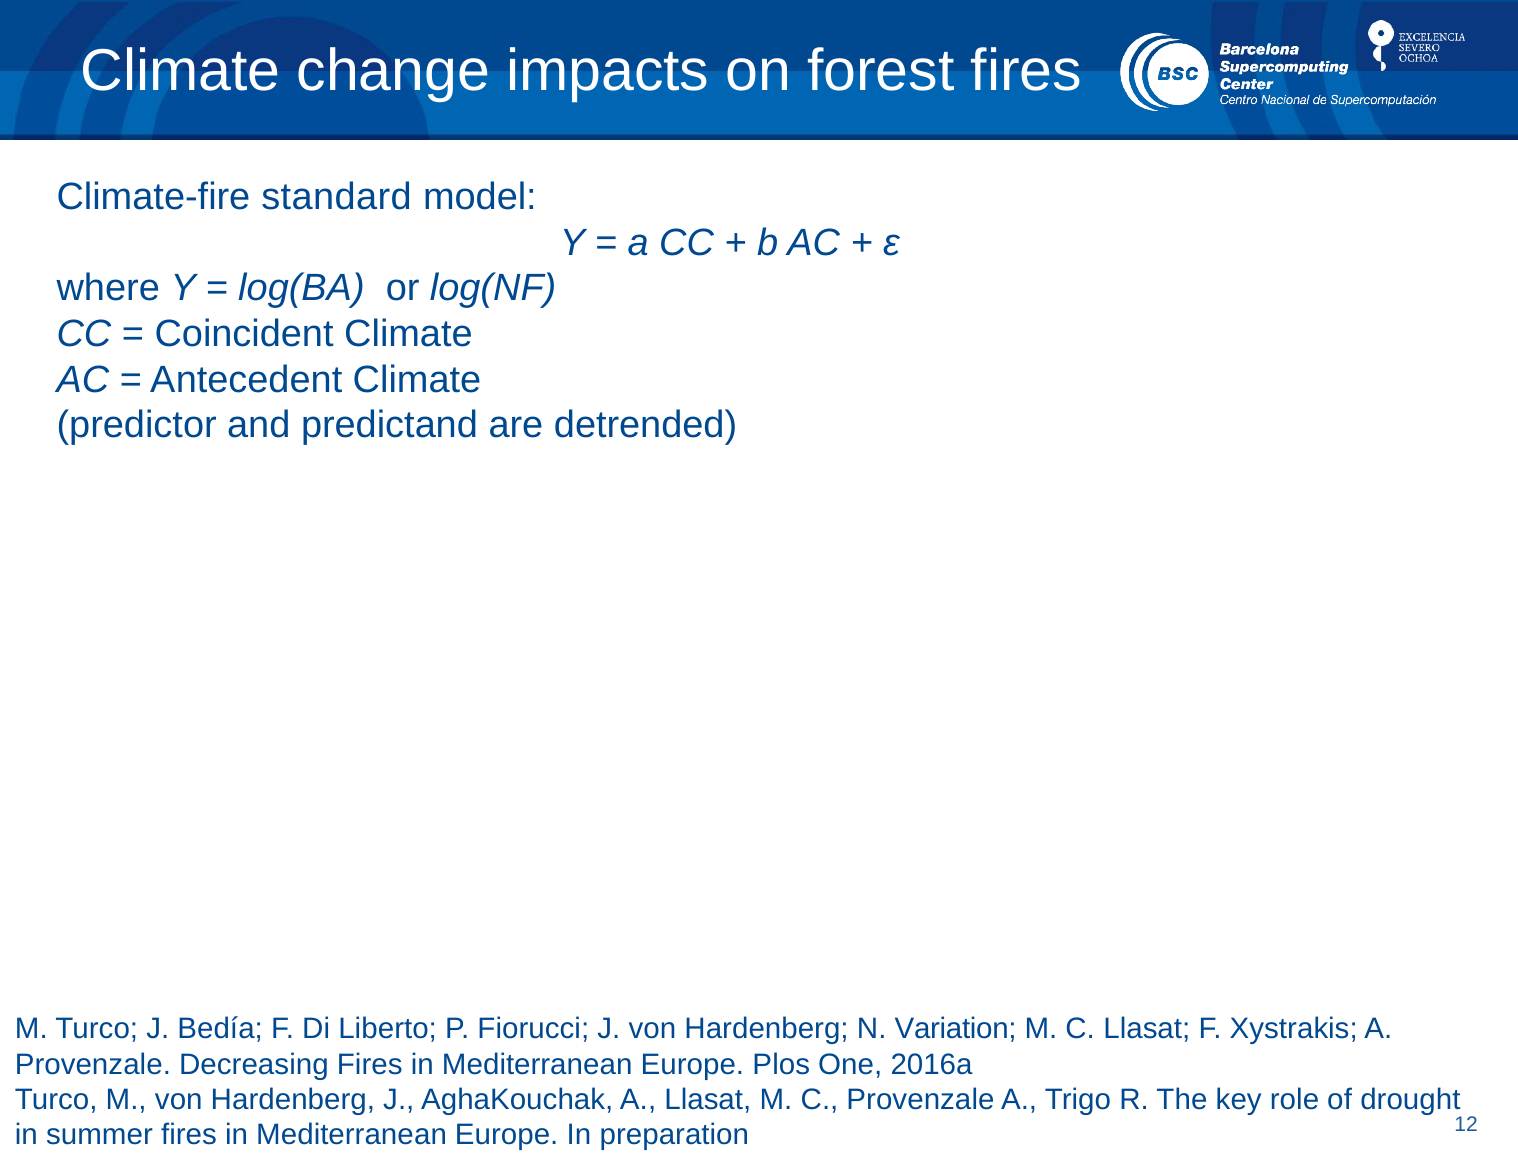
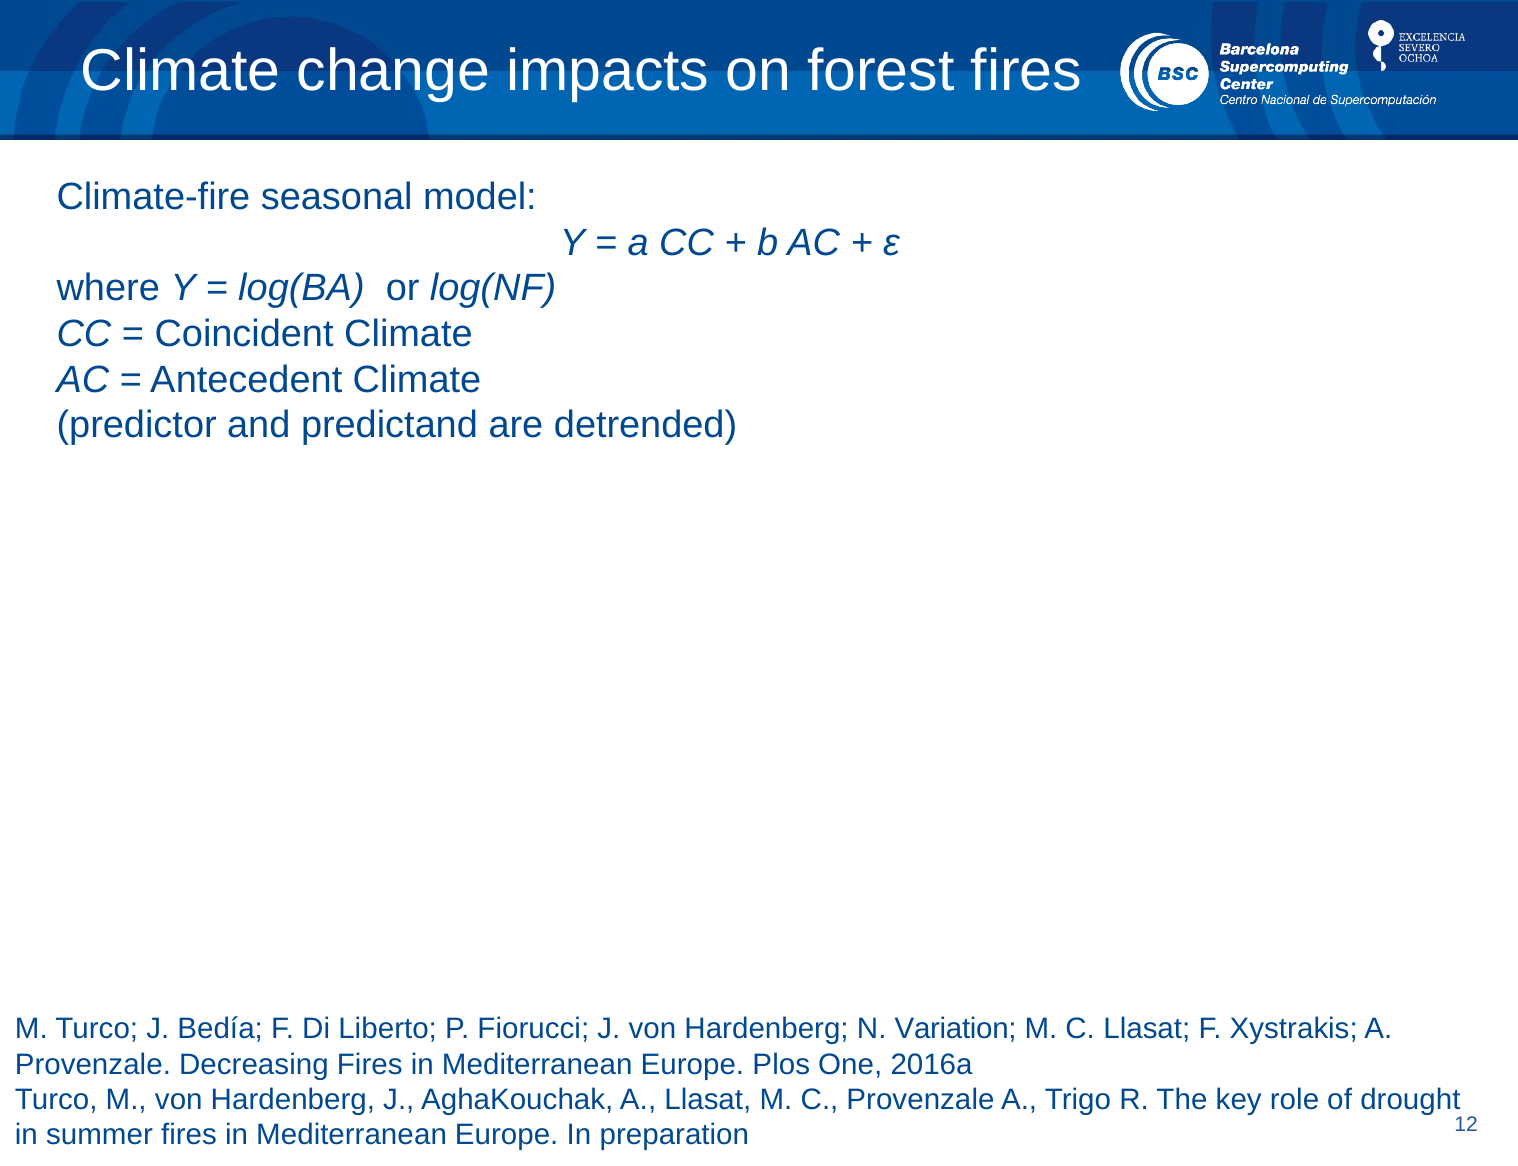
standard: standard -> seasonal
